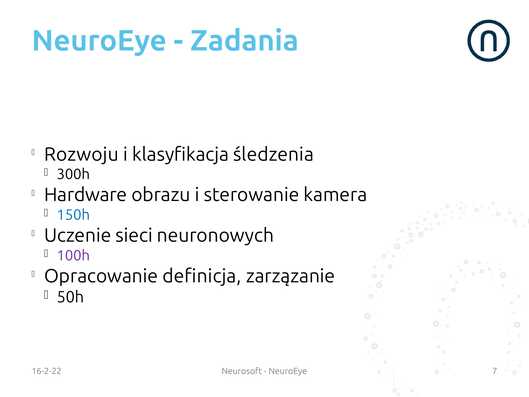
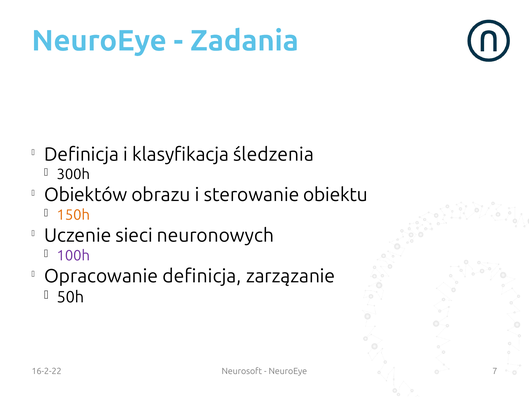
Rozwoju at (81, 154): Rozwoju -> Definicja
Hardware: Hardware -> Obiektów
kamera: kamera -> obiektu
150h colour: blue -> orange
